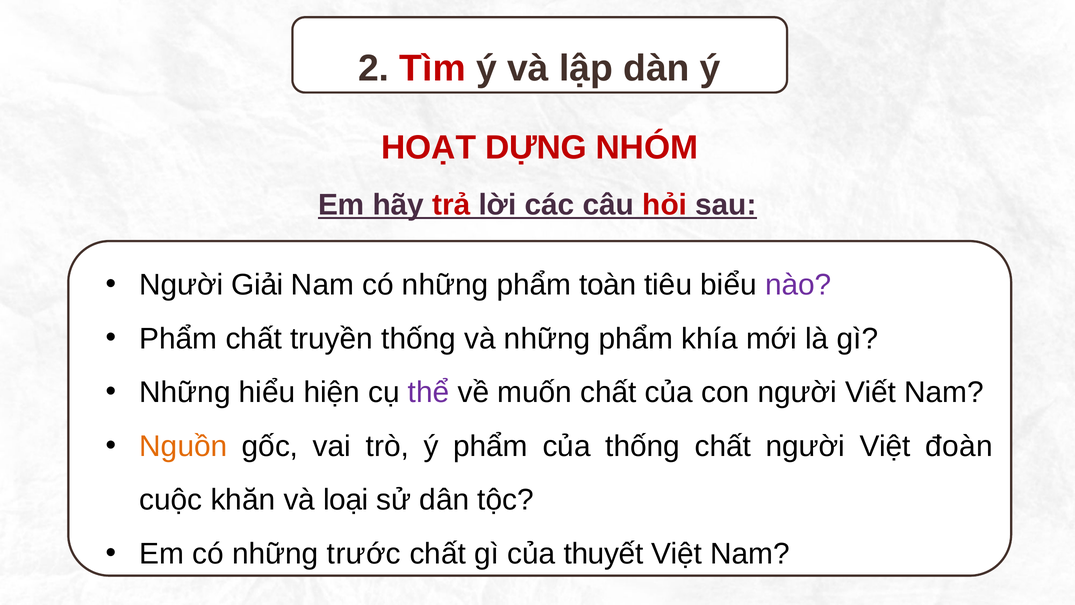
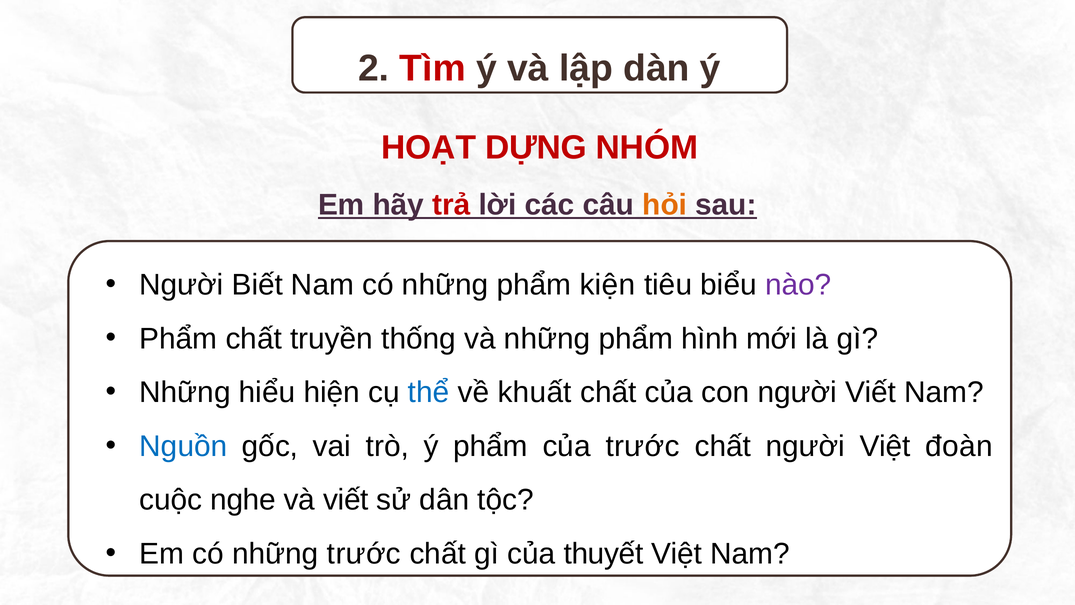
hỏi colour: red -> orange
Giải: Giải -> Biết
toàn: toàn -> kiện
khía: khía -> hình
thể colour: purple -> blue
muốn: muốn -> khuất
Nguồn colour: orange -> blue
của thống: thống -> trước
khăn: khăn -> nghe
và loại: loại -> viết
